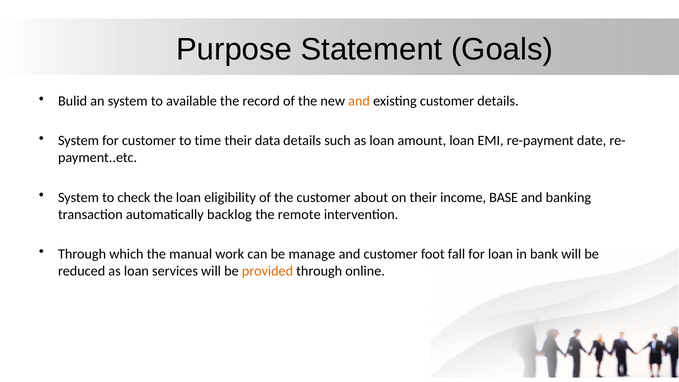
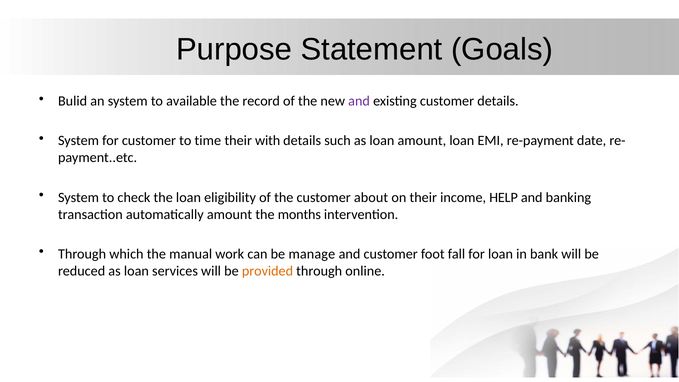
and at (359, 101) colour: orange -> purple
data: data -> with
BASE: BASE -> HELP
automatically backlog: backlog -> amount
remote: remote -> months
